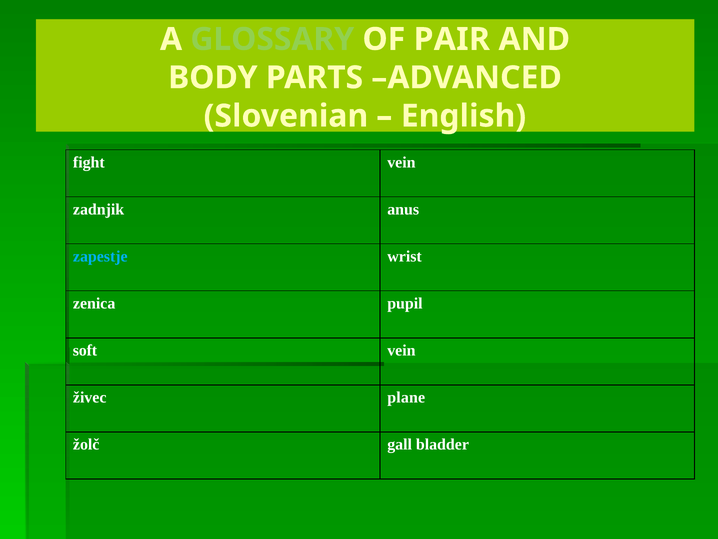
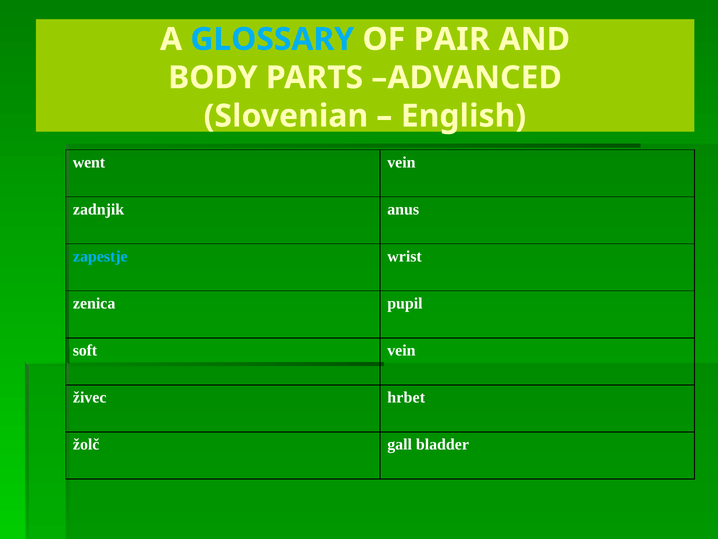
GLOSSARY colour: light green -> light blue
fight: fight -> went
plane: plane -> hrbet
